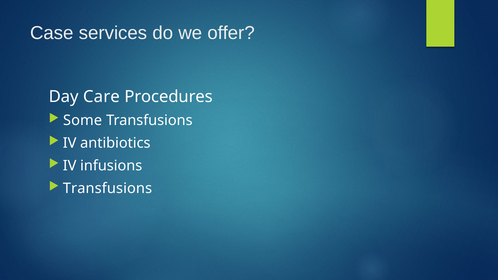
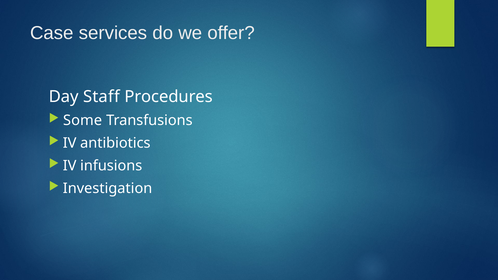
Care: Care -> Staff
Transfusions at (107, 188): Transfusions -> Investigation
